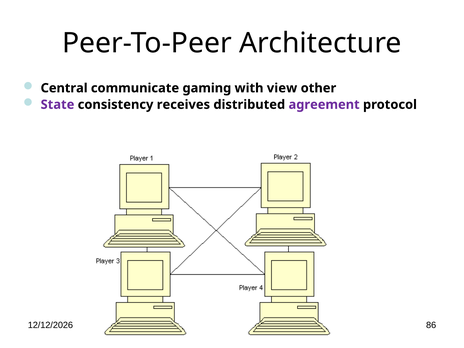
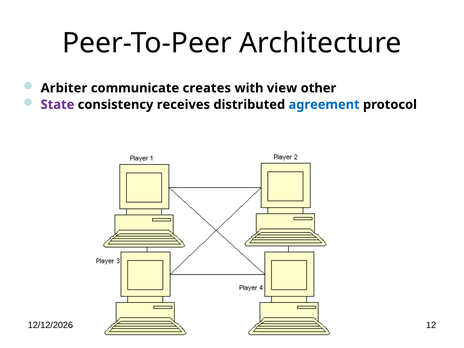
Central: Central -> Arbiter
gaming: gaming -> creates
agreement colour: purple -> blue
86: 86 -> 12
